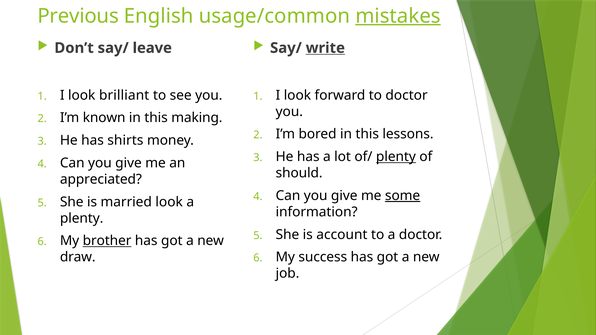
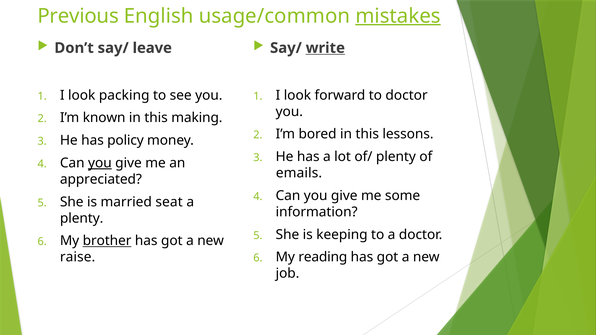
brilliant: brilliant -> packing
shirts: shirts -> policy
plenty at (396, 157) underline: present -> none
you at (100, 163) underline: none -> present
should: should -> emails
some underline: present -> none
married look: look -> seat
account: account -> keeping
draw: draw -> raise
success: success -> reading
